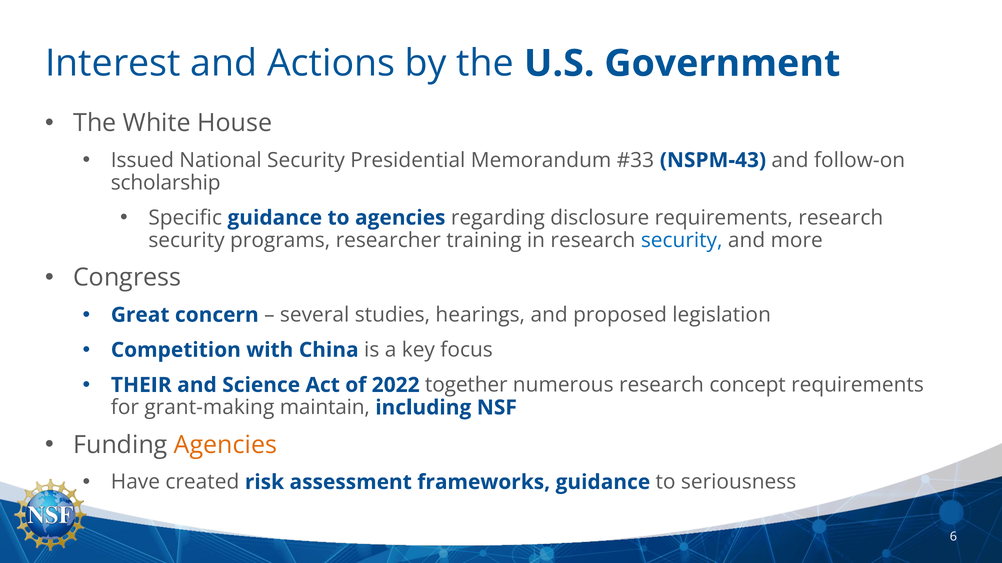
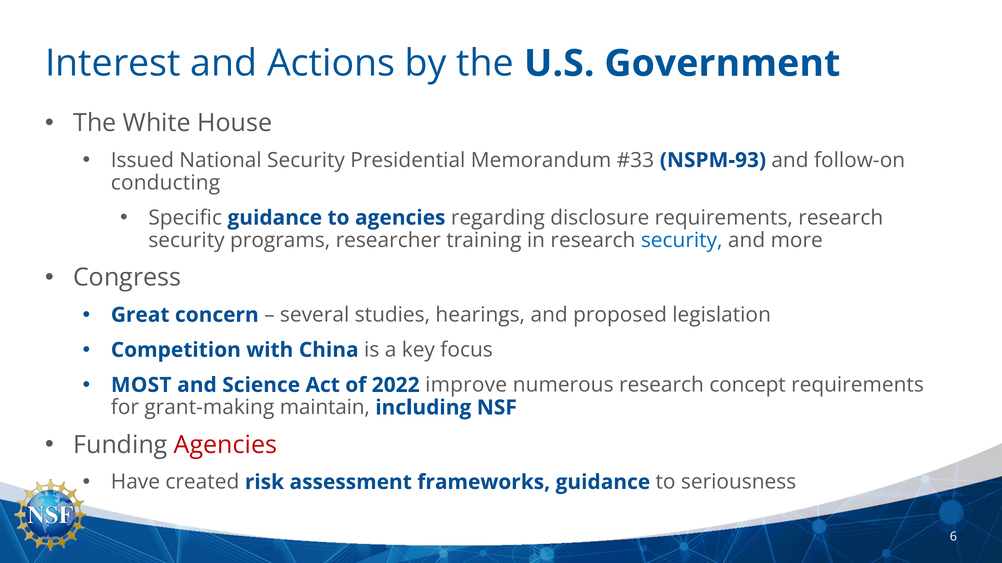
NSPM-43: NSPM-43 -> NSPM-93
scholarship: scholarship -> conducting
THEIR: THEIR -> MOST
together: together -> improve
Agencies at (226, 445) colour: orange -> red
